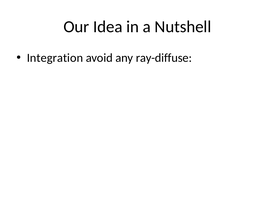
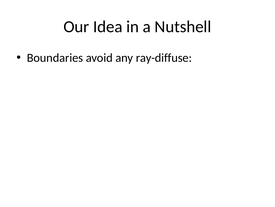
Integration: Integration -> Boundaries
